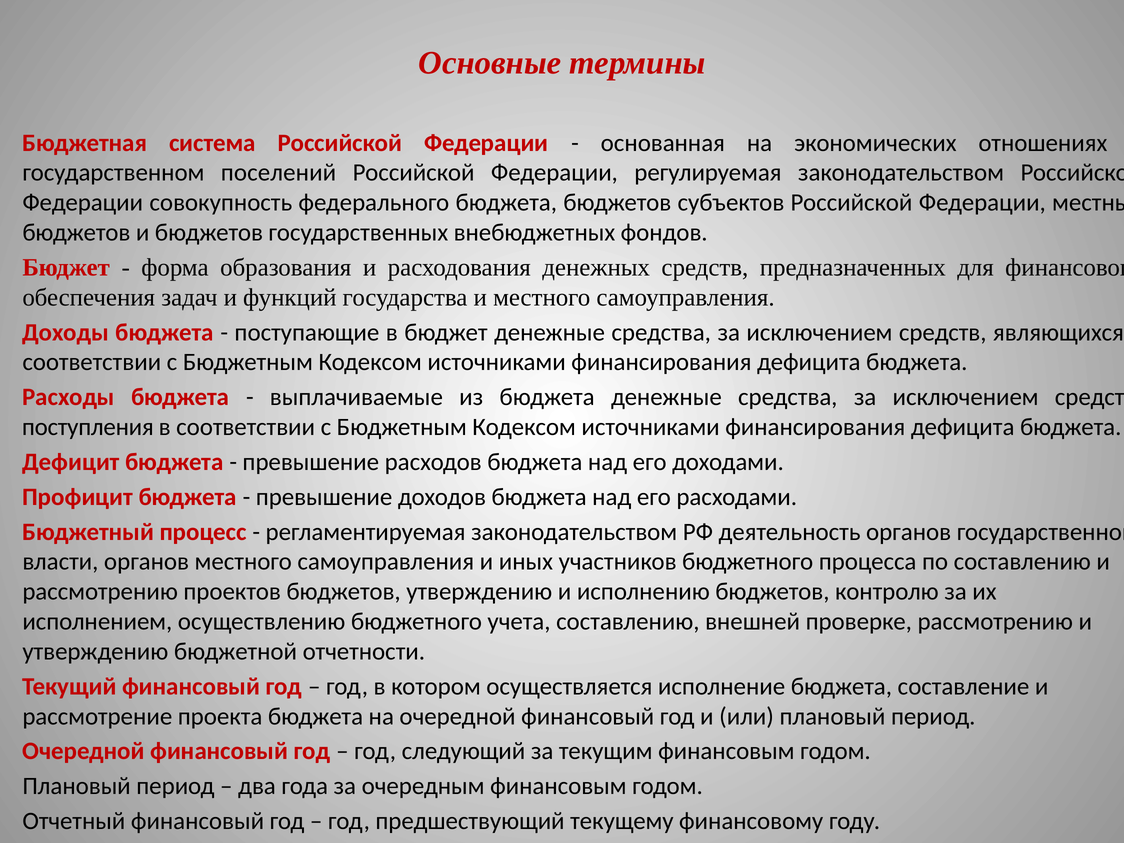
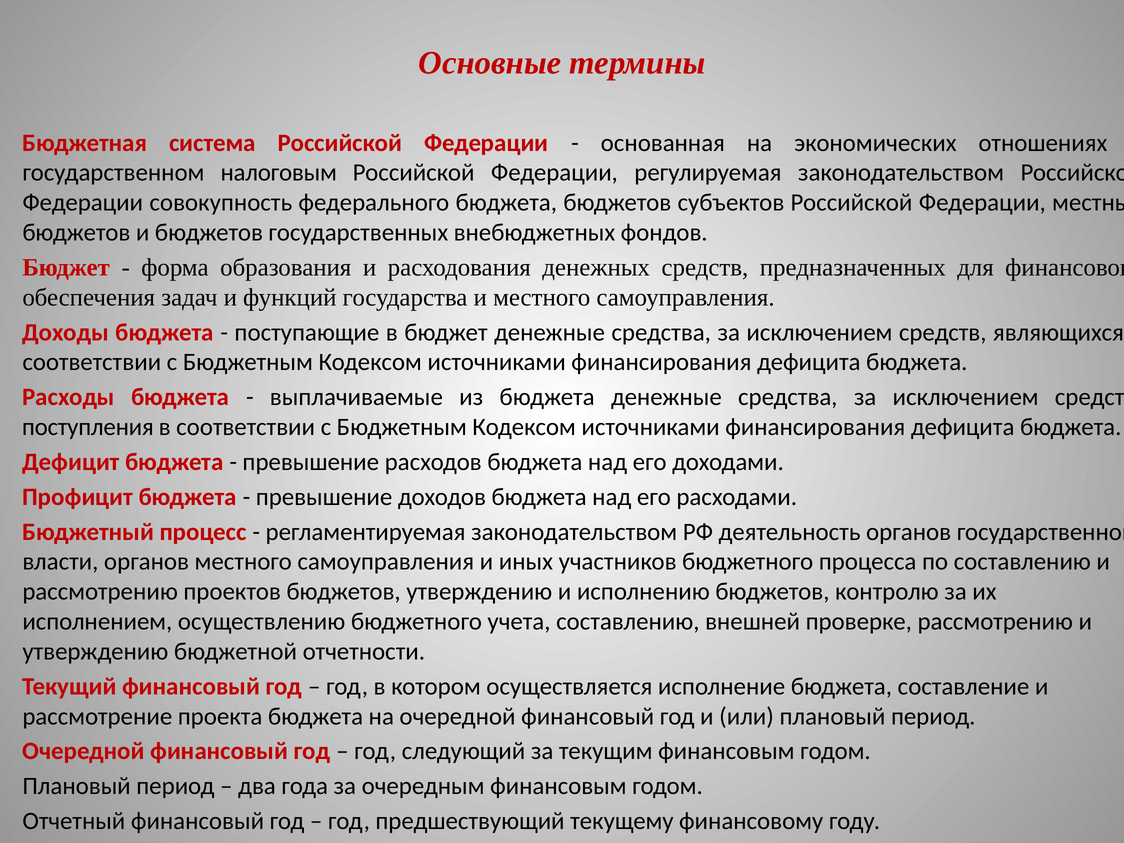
поселений: поселений -> налоговым
